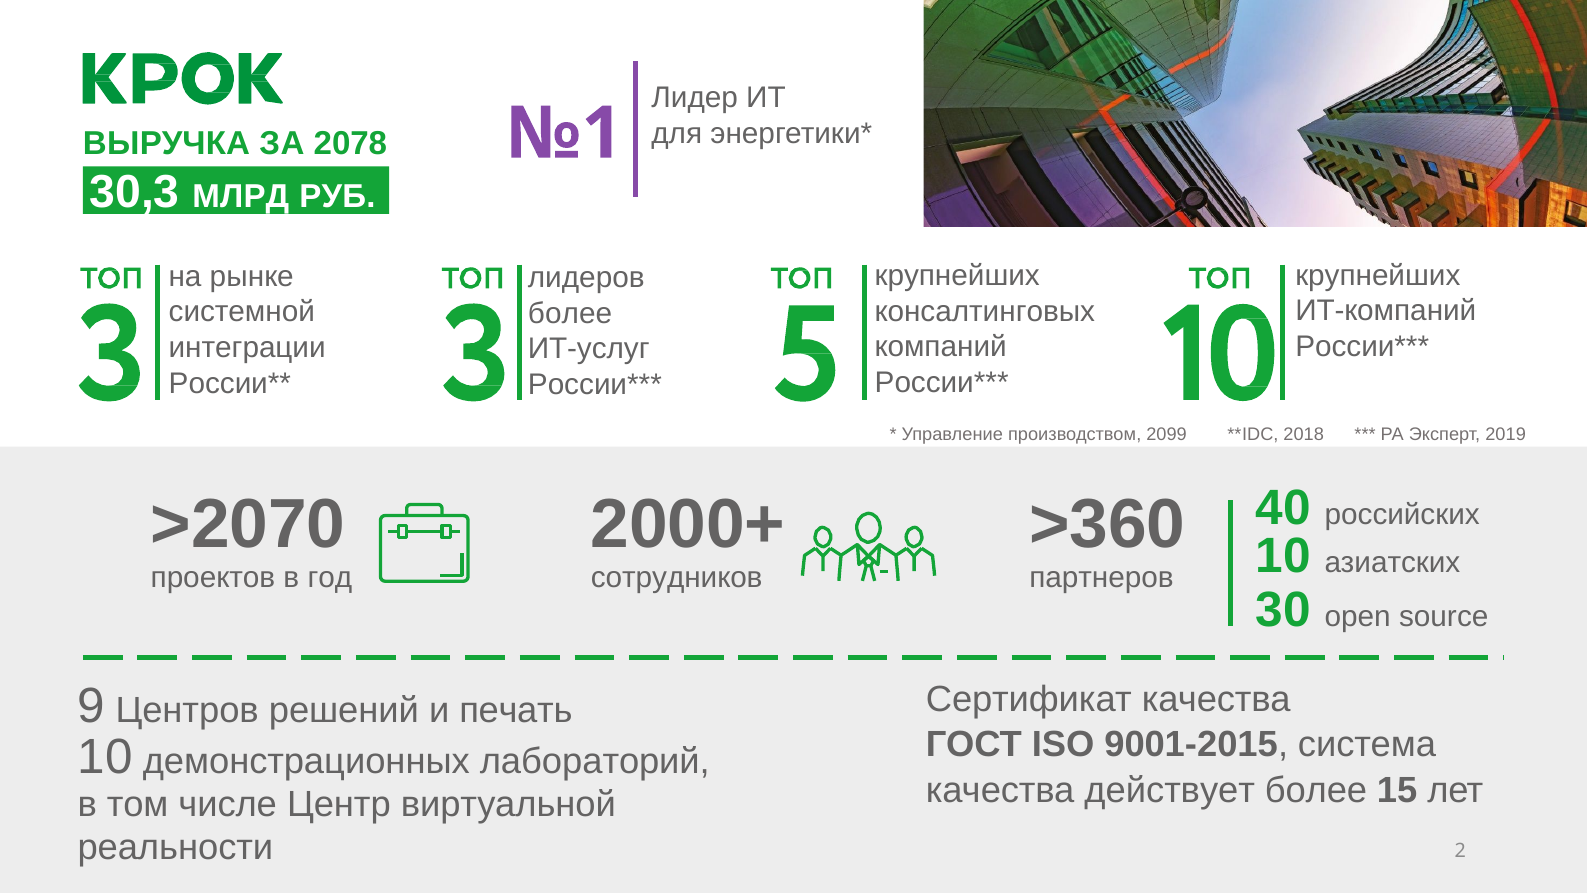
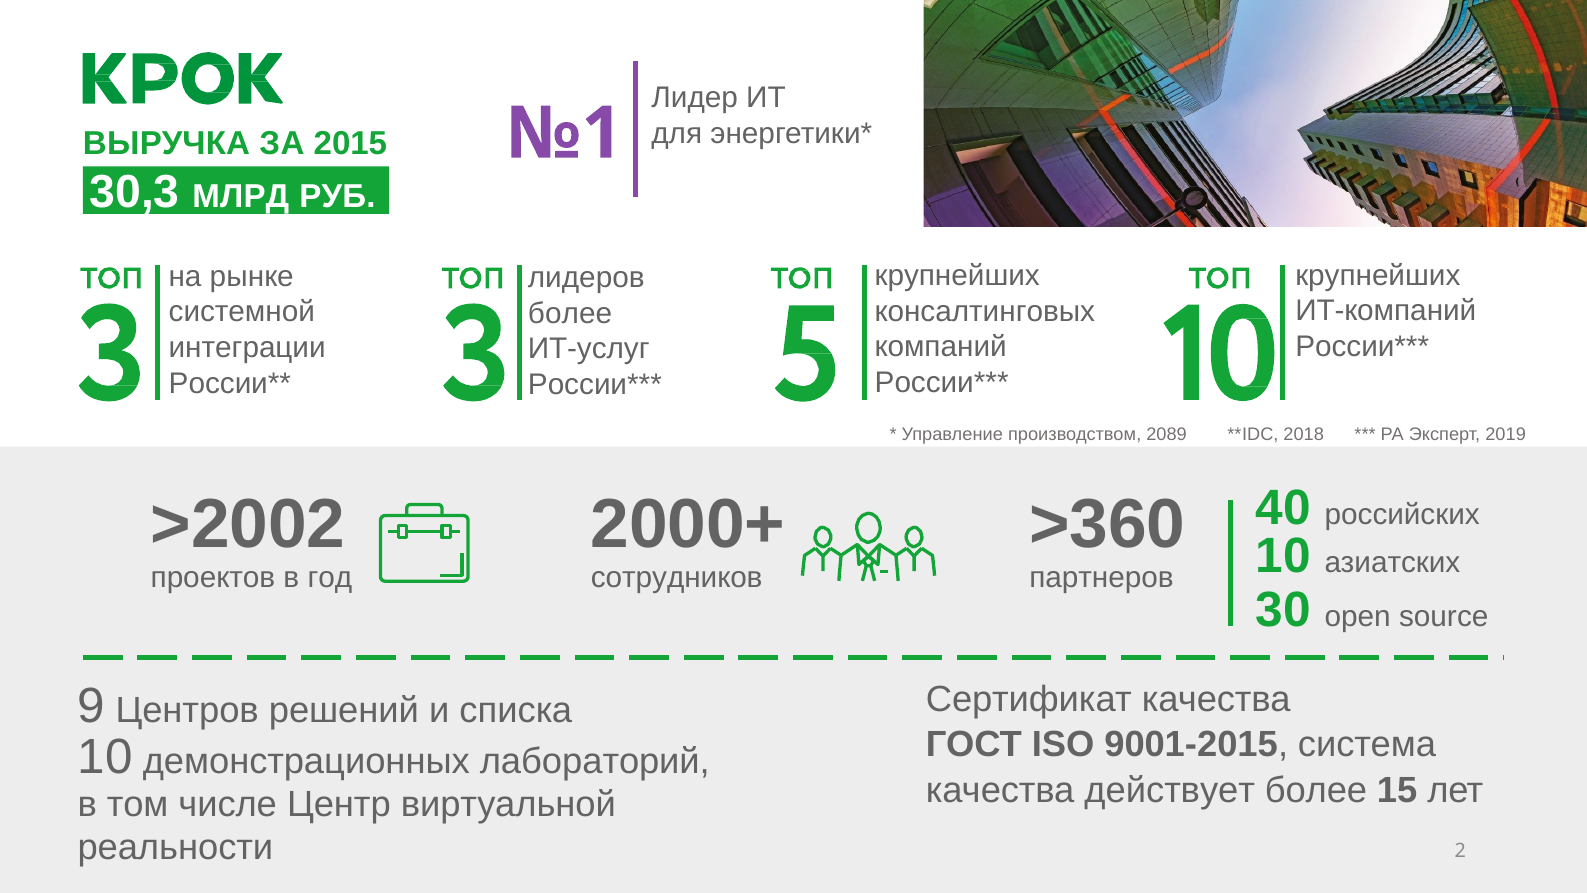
2078: 2078 -> 2015
2099: 2099 -> 2089
>2070: >2070 -> >2002
печать: печать -> списка
